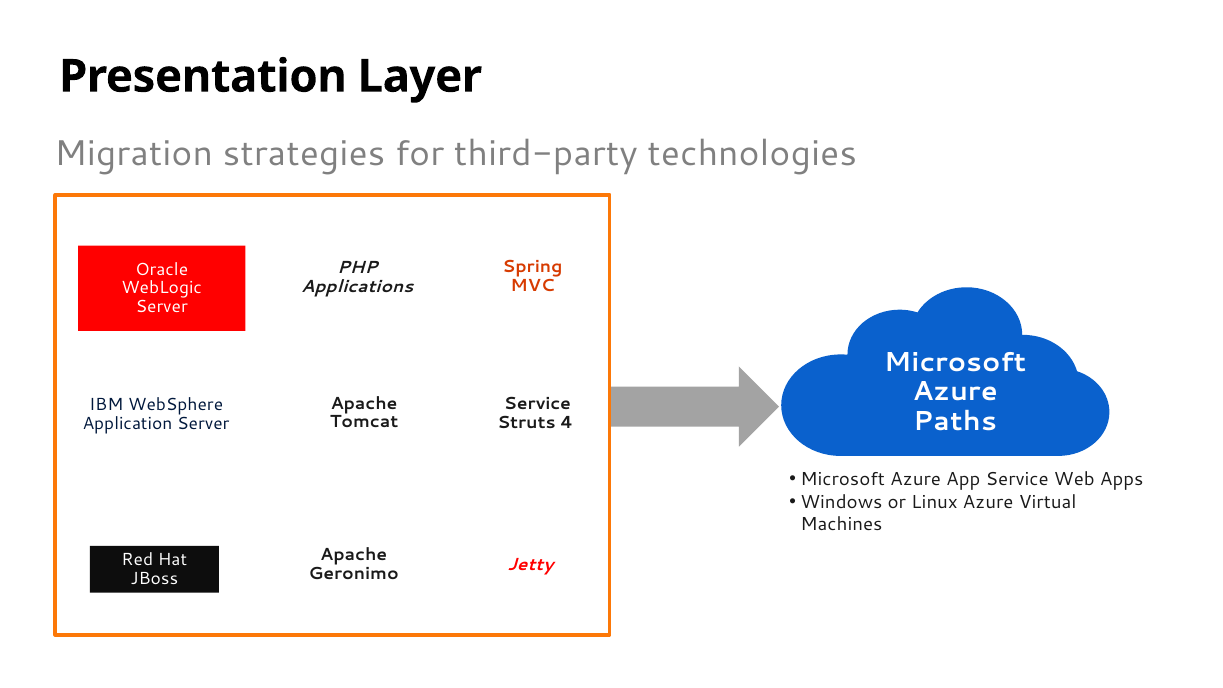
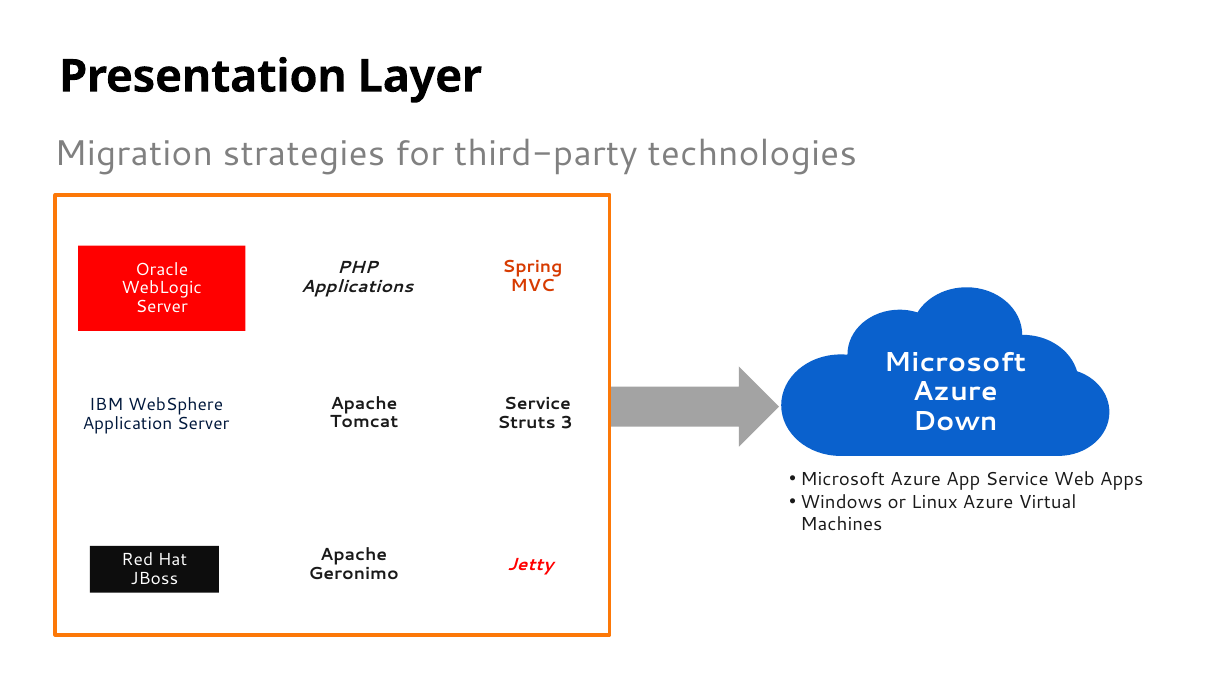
Paths: Paths -> Down
4: 4 -> 3
